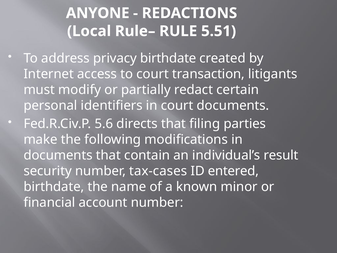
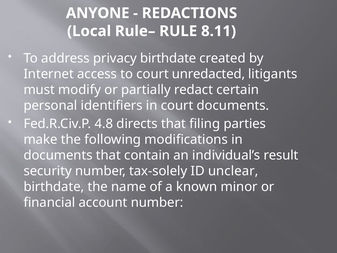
5.51: 5.51 -> 8.11
transaction: transaction -> unredacted
5.6: 5.6 -> 4.8
tax-cases: tax-cases -> tax-solely
entered: entered -> unclear
